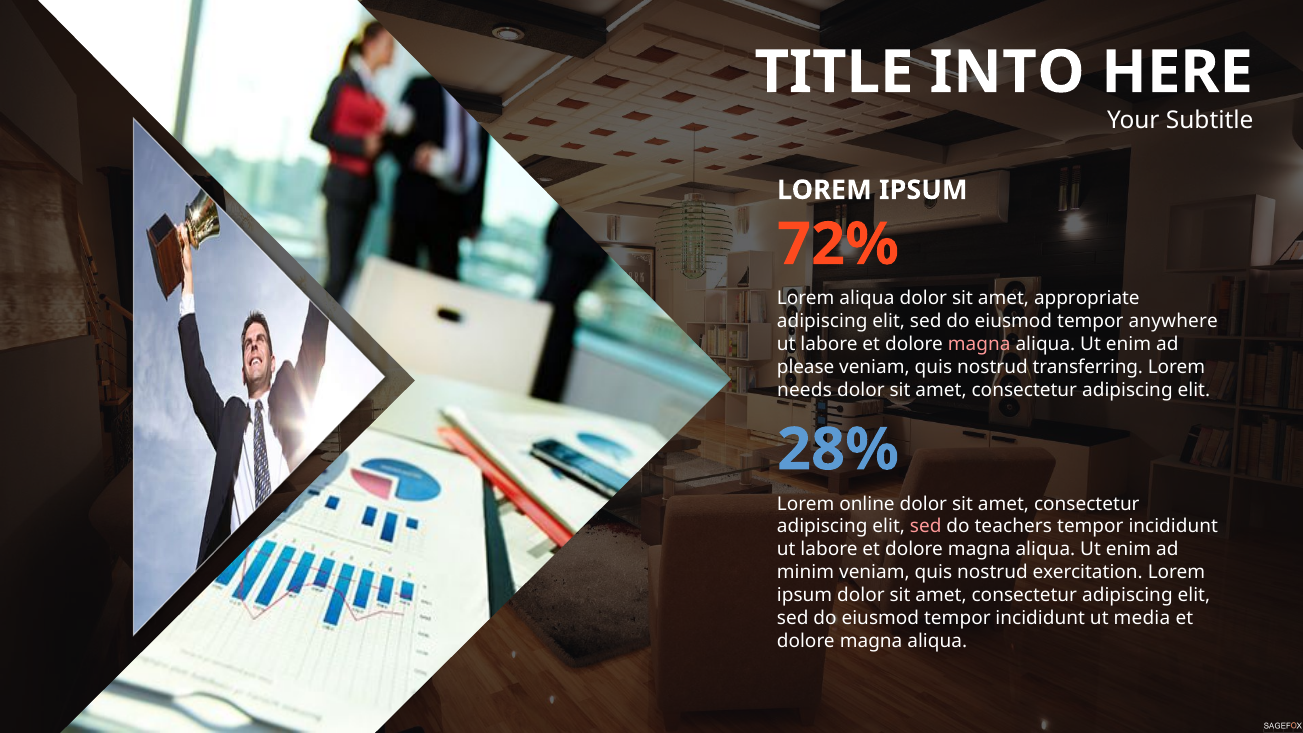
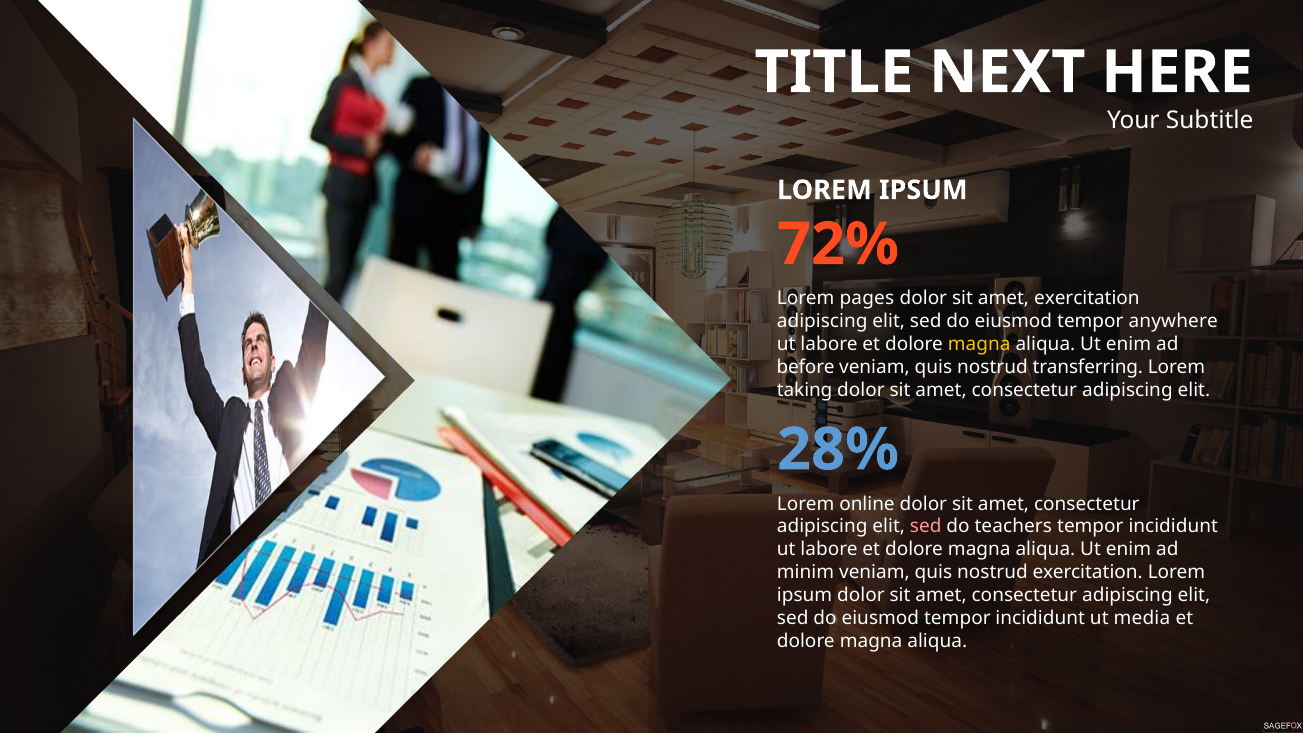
INTO: INTO -> NEXT
Lorem aliqua: aliqua -> pages
amet appropriate: appropriate -> exercitation
magna at (979, 344) colour: pink -> yellow
please: please -> before
needs: needs -> taking
